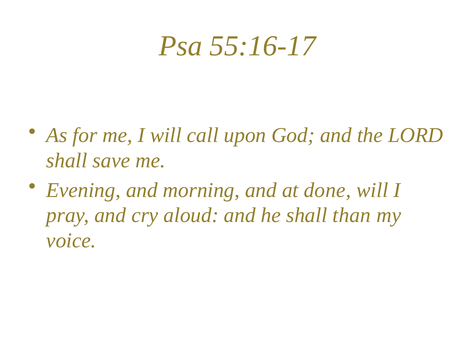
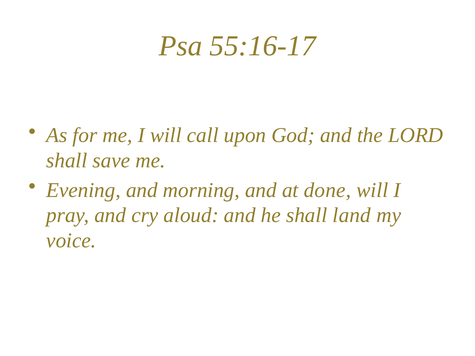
than: than -> land
